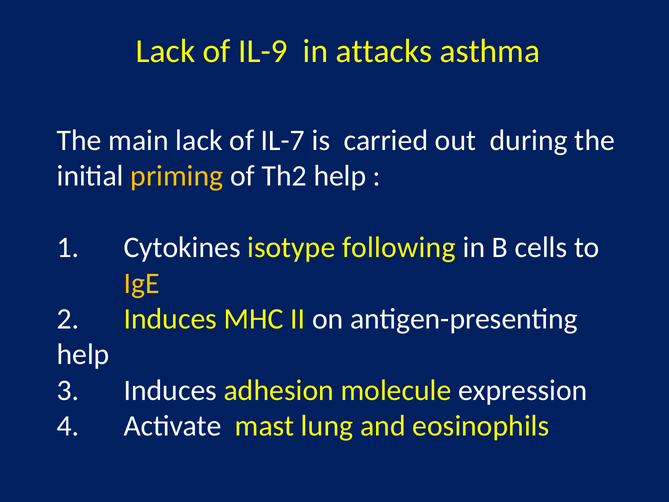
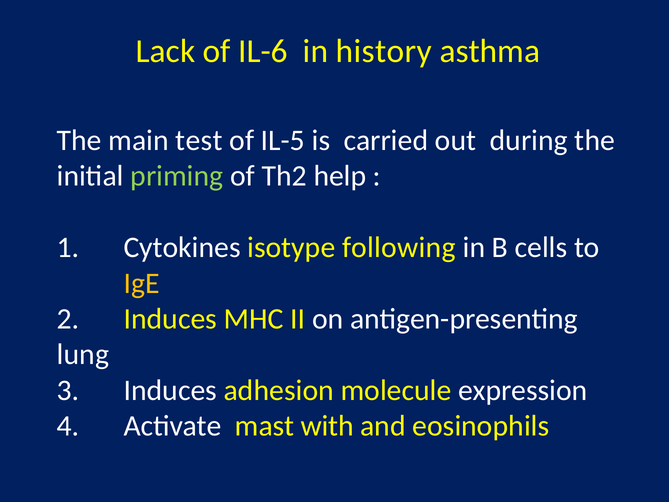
IL-9: IL-9 -> IL-6
attacks: attacks -> history
main lack: lack -> test
IL-7: IL-7 -> IL-5
priming colour: yellow -> light green
help at (83, 354): help -> lung
lung: lung -> with
